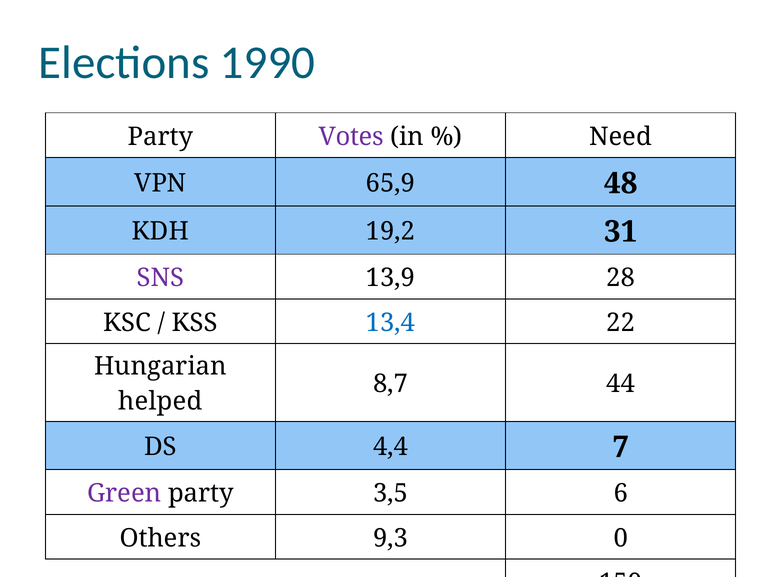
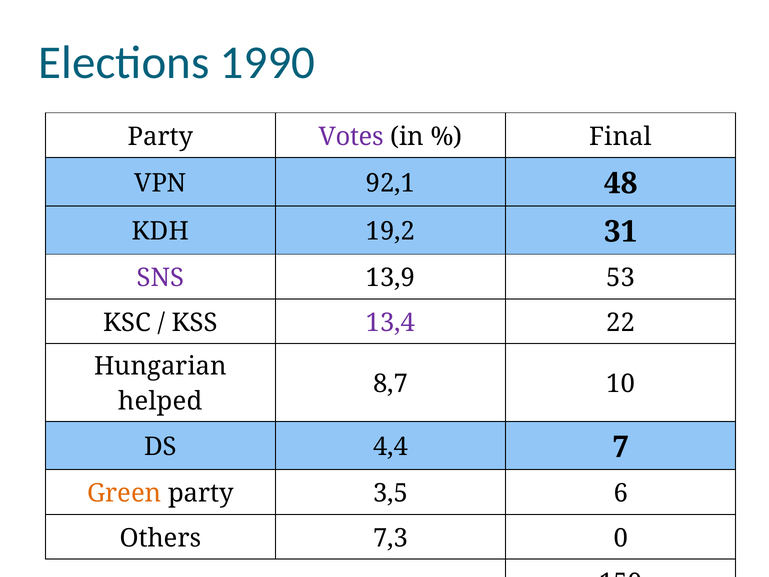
Need: Need -> Final
65,9: 65,9 -> 92,1
28: 28 -> 53
13,4 colour: blue -> purple
44: 44 -> 10
Green colour: purple -> orange
9,3: 9,3 -> 7,3
